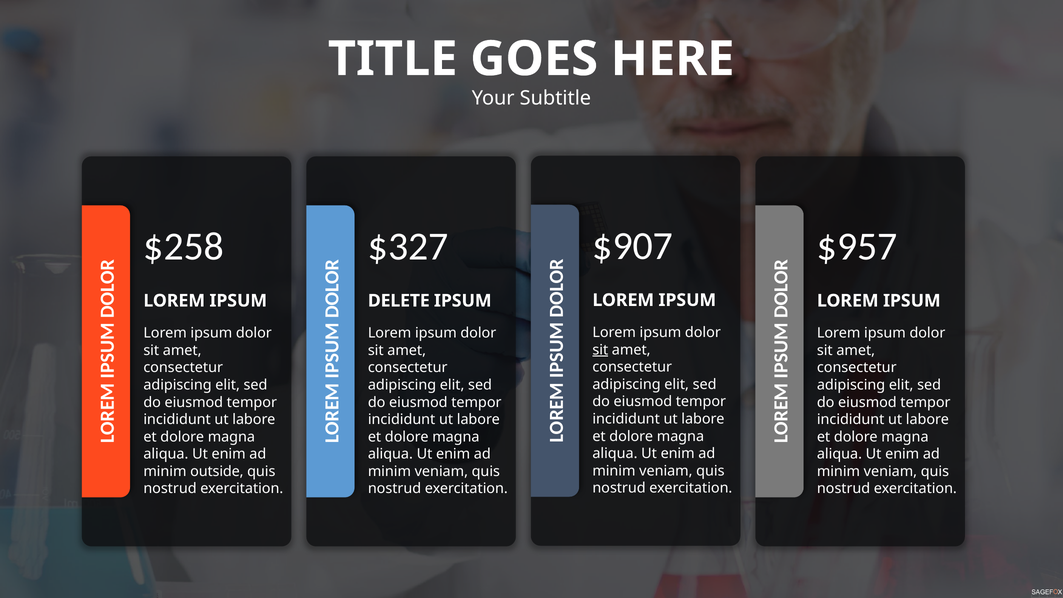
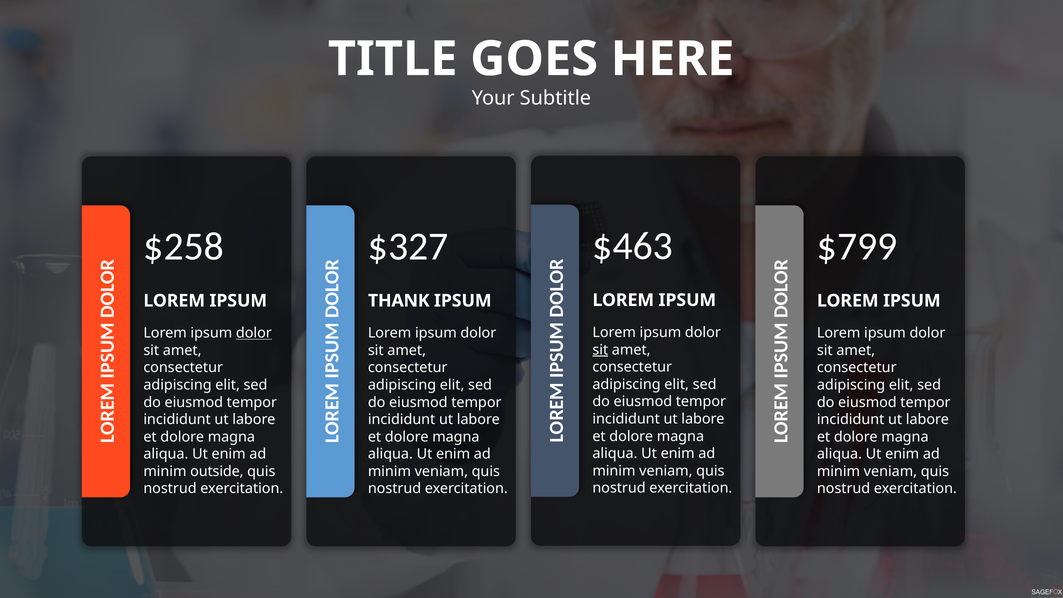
$907: $907 -> $463
$957: $957 -> $799
DELETE: DELETE -> THANK
dolor at (254, 333) underline: none -> present
